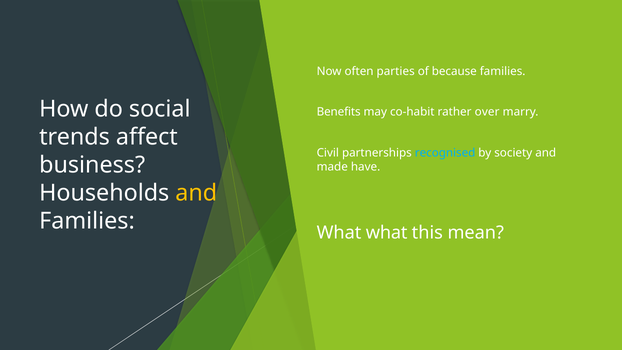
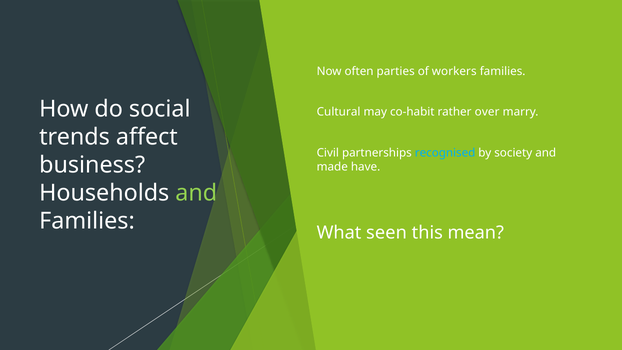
because: because -> workers
Benefits: Benefits -> Cultural
and at (196, 193) colour: yellow -> light green
What what: what -> seen
